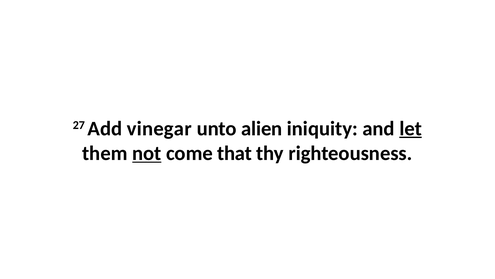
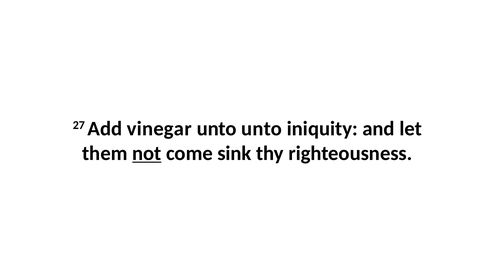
unto alien: alien -> unto
let underline: present -> none
that: that -> sink
